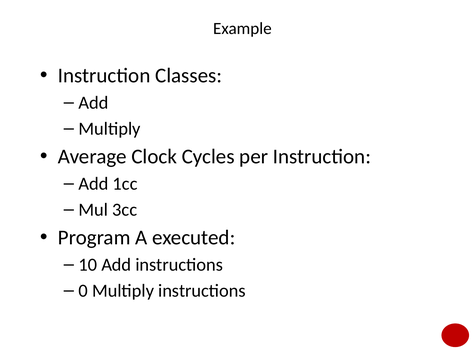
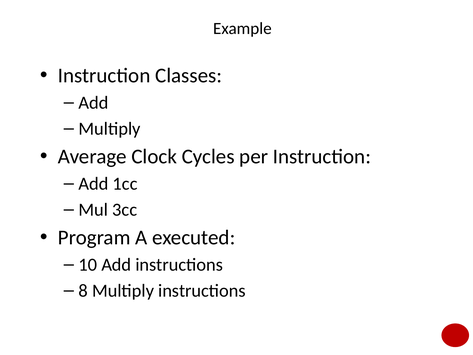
0: 0 -> 8
